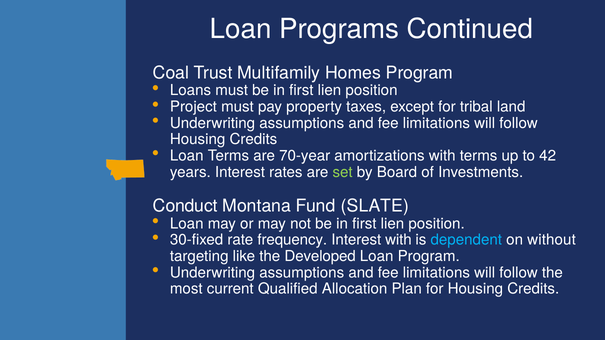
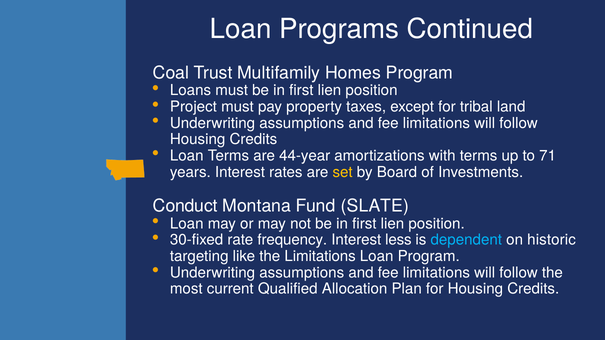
70-year: 70-year -> 44-year
42: 42 -> 71
set colour: light green -> yellow
Interest with: with -> less
without: without -> historic
the Developed: Developed -> Limitations
